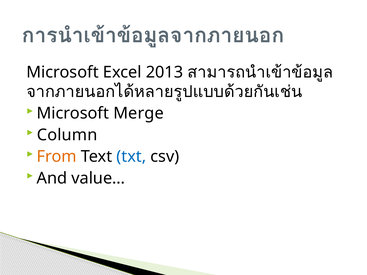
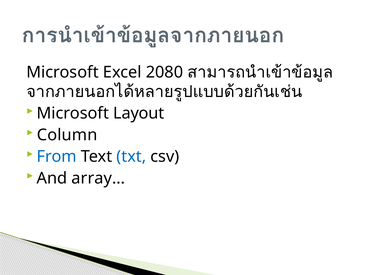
2013: 2013 -> 2080
Merge: Merge -> Layout
From colour: orange -> blue
value…: value… -> array…
